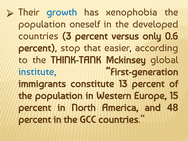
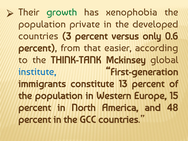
growth colour: blue -> green
oneself: oneself -> private
stop: stop -> from
